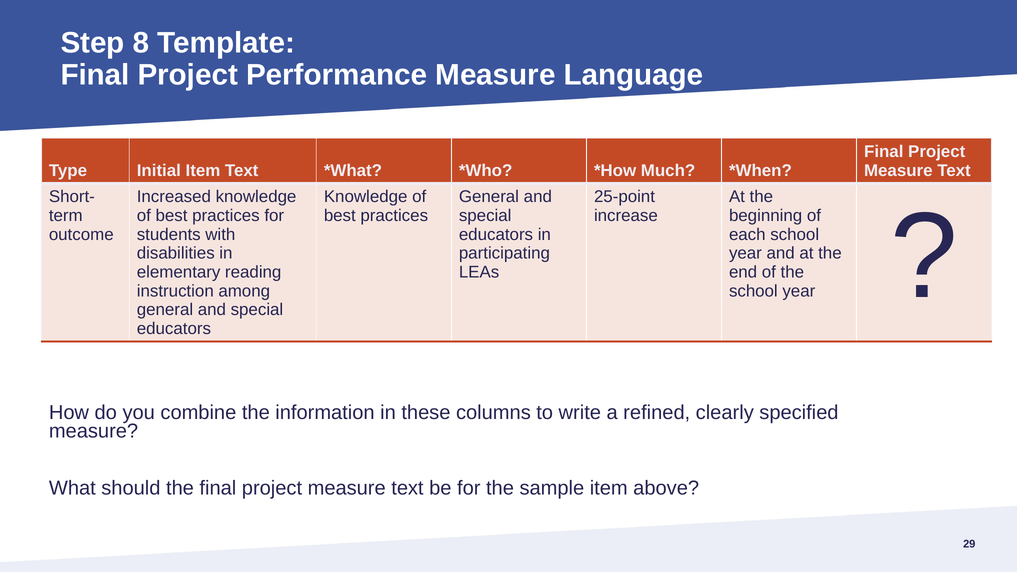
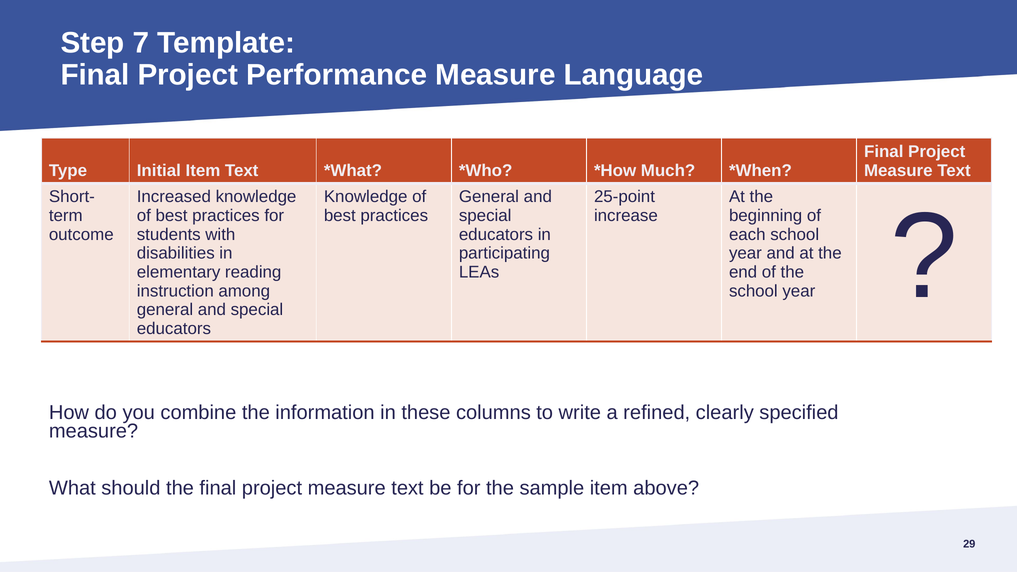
8: 8 -> 7
